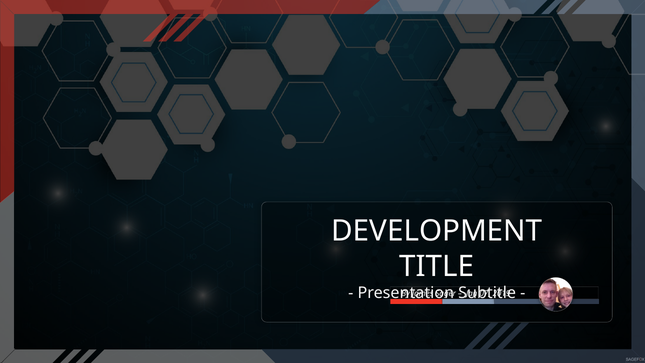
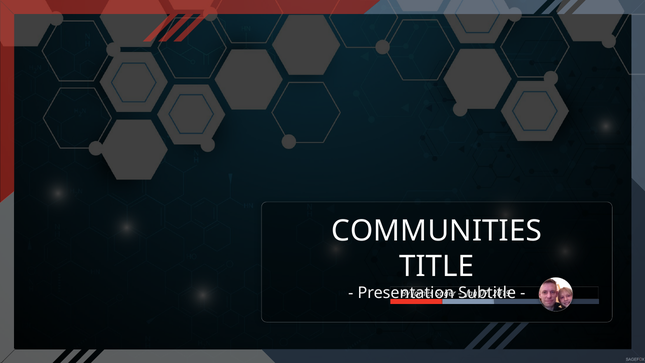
DEVELOPMENT: DEVELOPMENT -> COMMUNITIES
